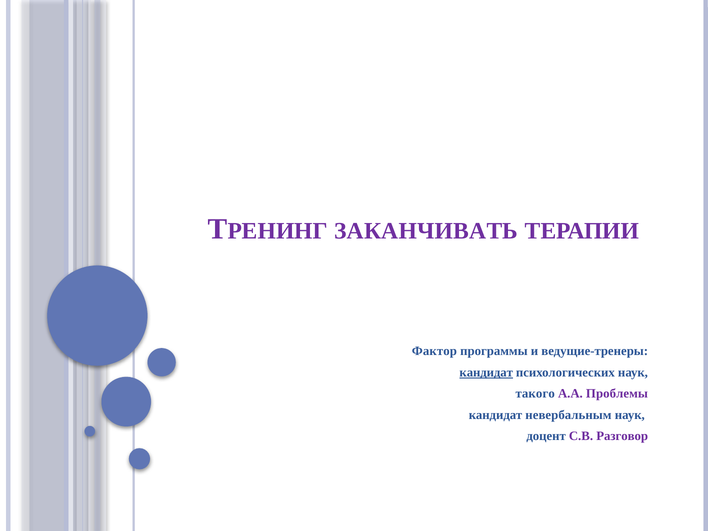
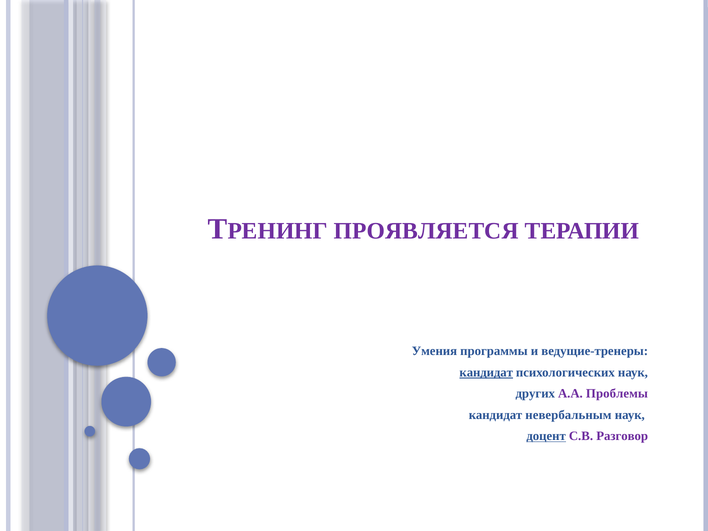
ЗАКАНЧИВАТЬ: ЗАКАНЧИВАТЬ -> ПРОЯВЛЯЕТСЯ
Фактор: Фактор -> Умения
такого: такого -> других
доцент underline: none -> present
